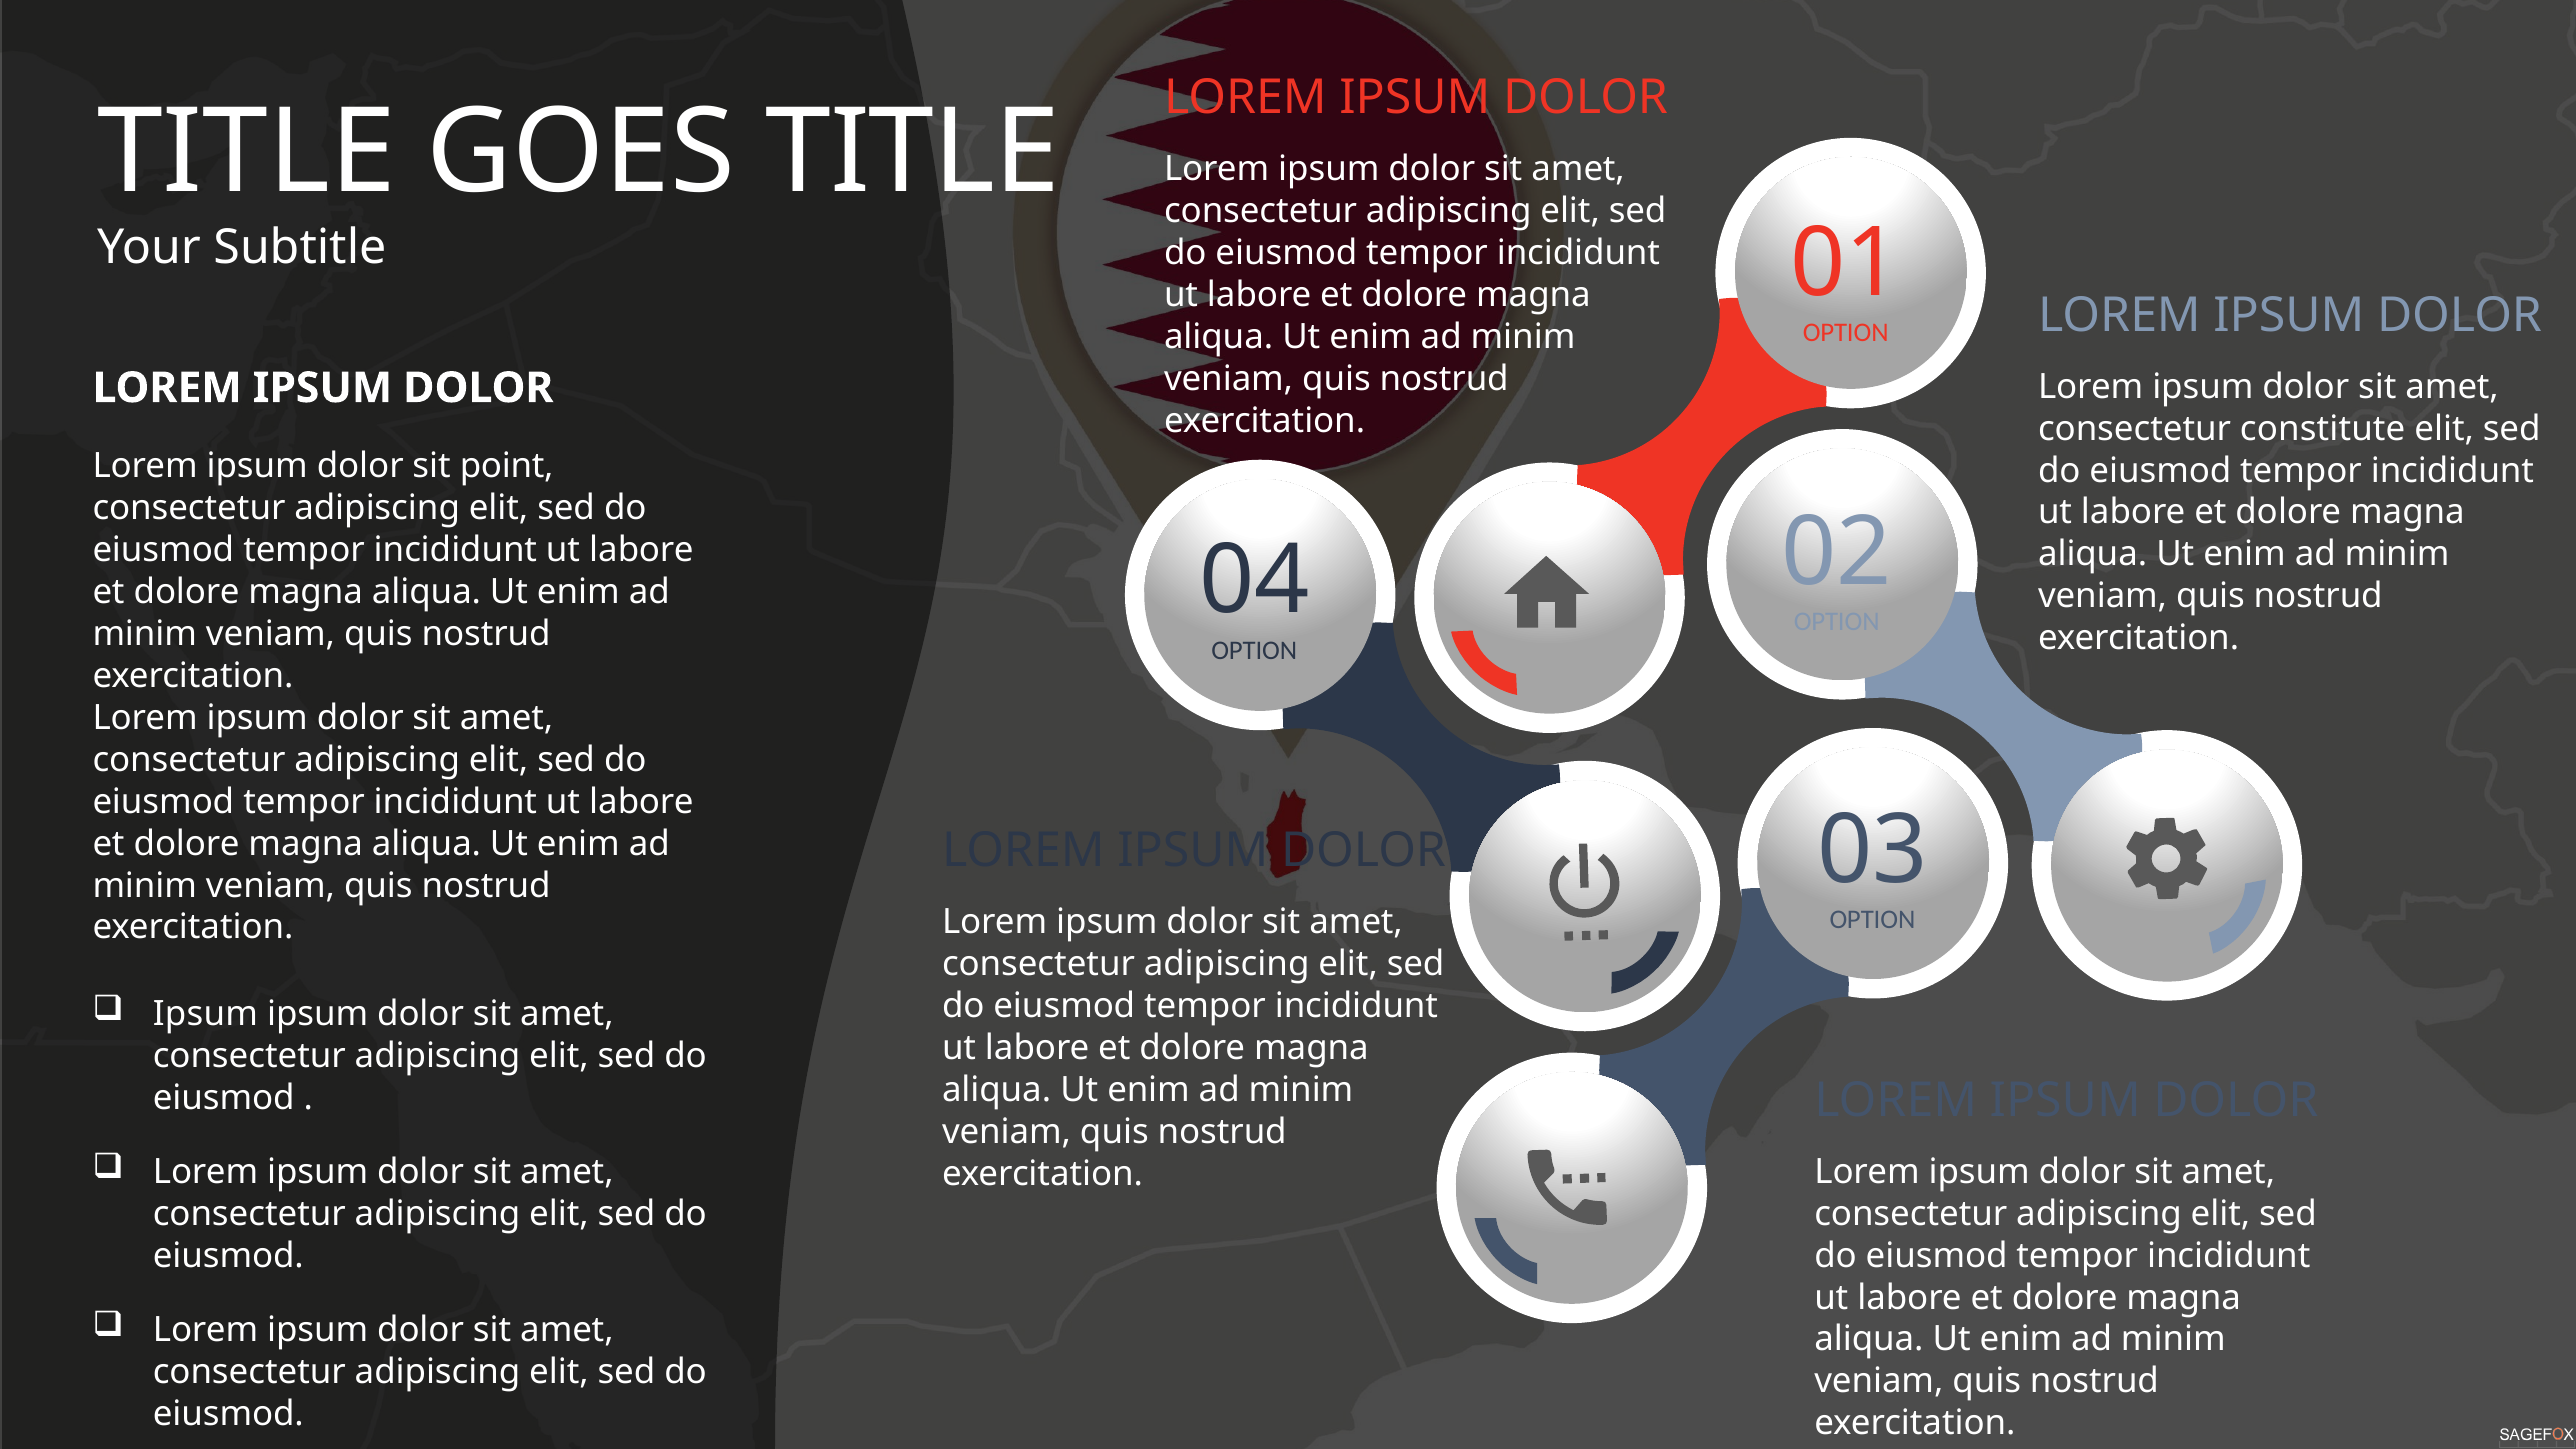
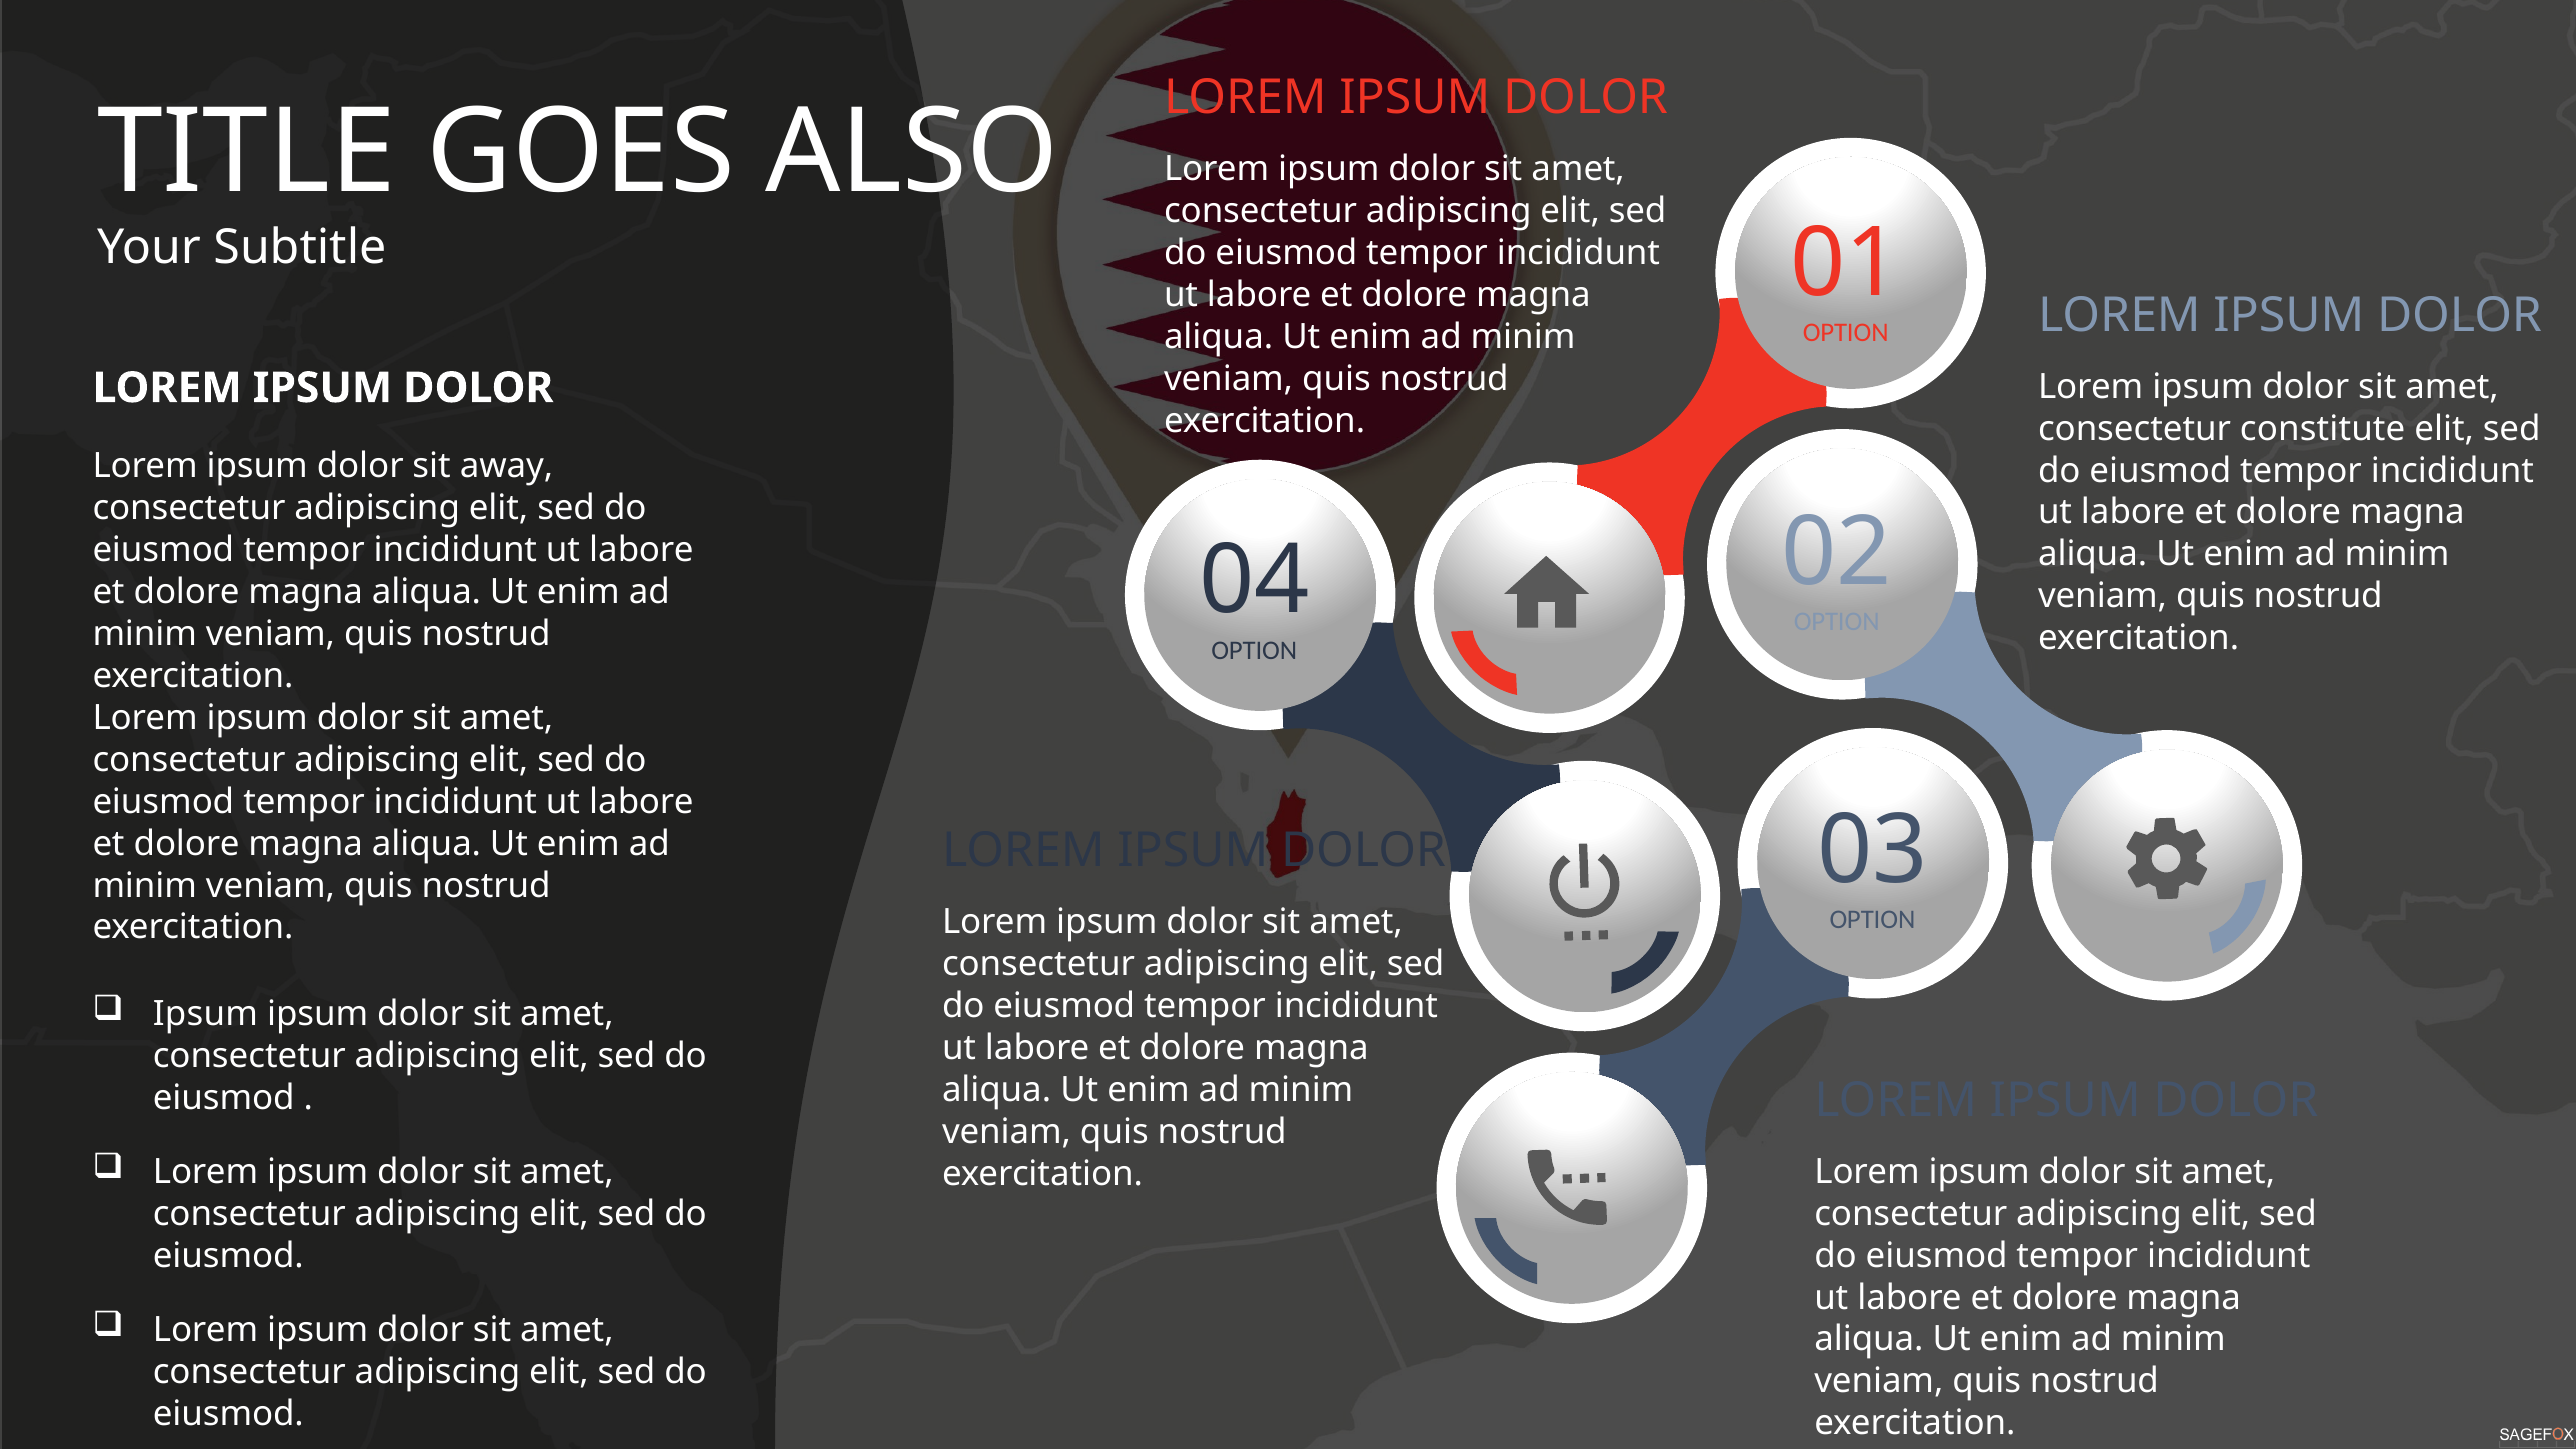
GOES TITLE: TITLE -> ALSO
point: point -> away
